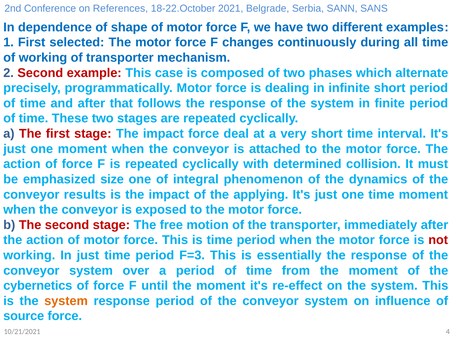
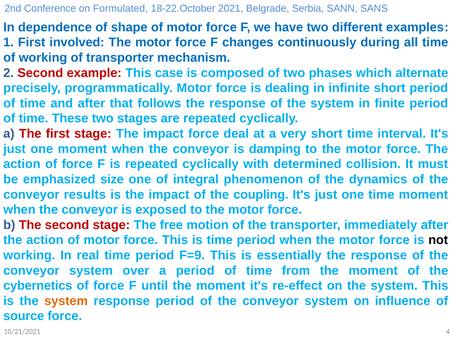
References: References -> Formulated
selected: selected -> involved
attached: attached -> damping
applying: applying -> coupling
not colour: red -> black
In just: just -> real
F=3: F=3 -> F=9
